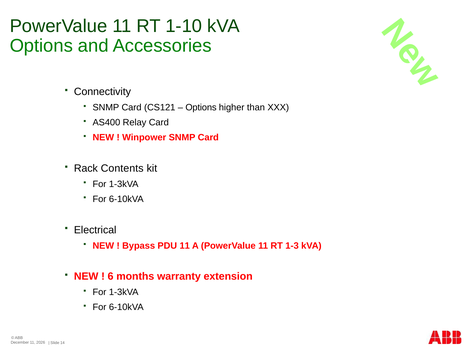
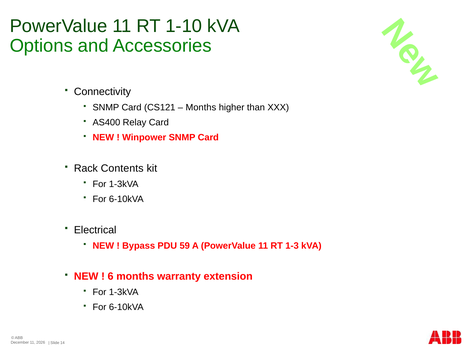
Options at (201, 107): Options -> Months
PDU 11: 11 -> 59
